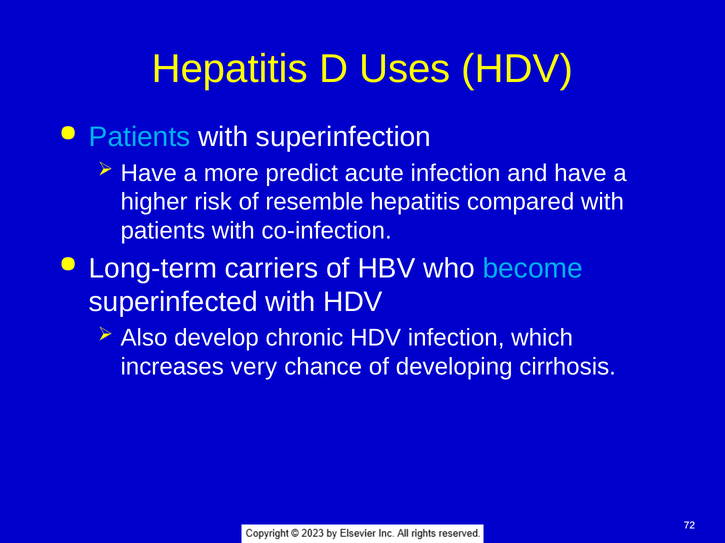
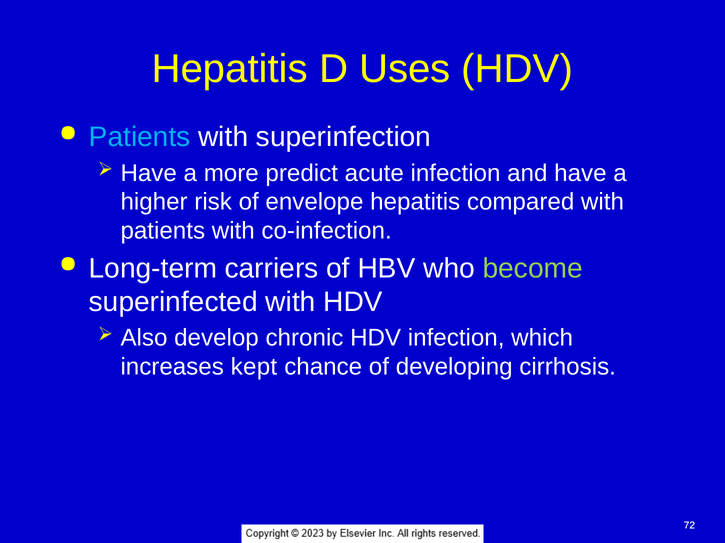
resemble: resemble -> envelope
become colour: light blue -> light green
very: very -> kept
